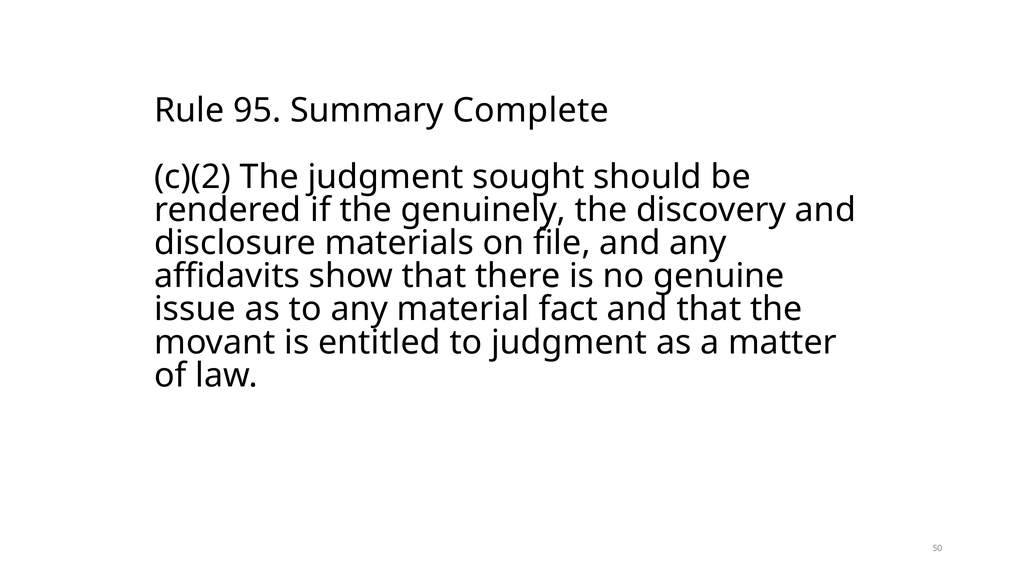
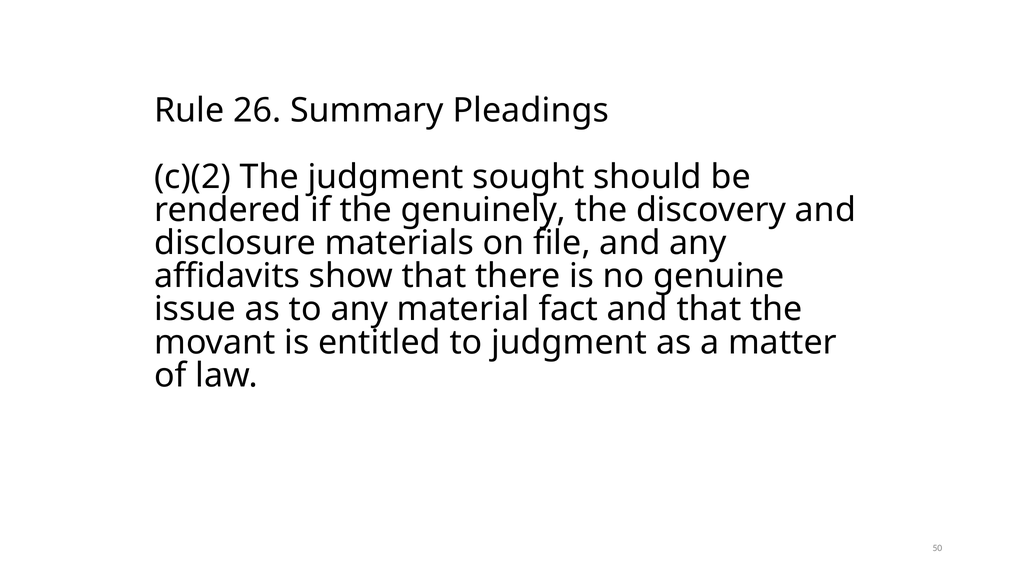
95: 95 -> 26
Complete: Complete -> Pleadings
